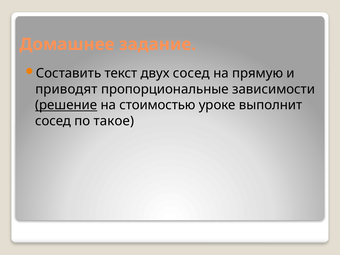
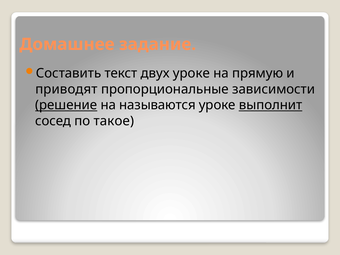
двух сосед: сосед -> уроке
стоимостью: стоимостью -> называются
выполнит underline: none -> present
